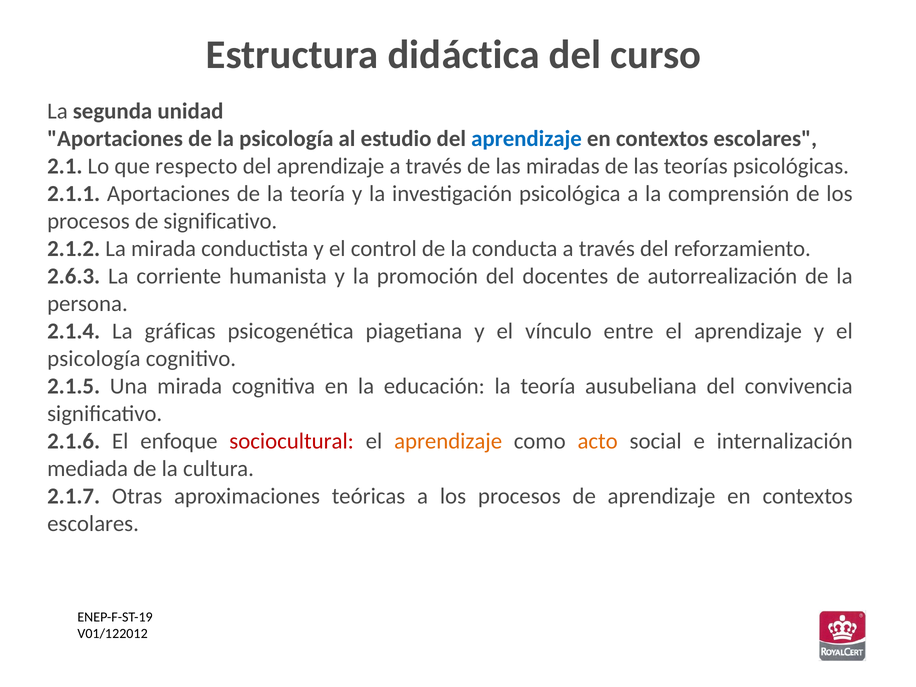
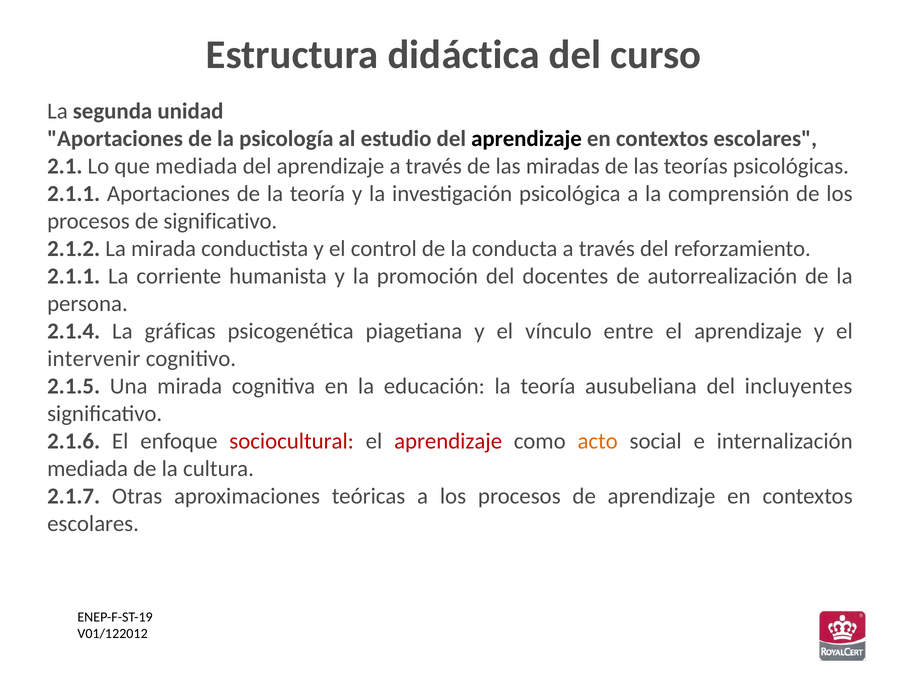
aprendizaje at (527, 139) colour: blue -> black
que respecto: respecto -> mediada
2.6.3 at (74, 276): 2.6.3 -> 2.1.1
psicología at (94, 359): psicología -> intervenir
convivencia: convivencia -> incluyentes
aprendizaje at (448, 441) colour: orange -> red
